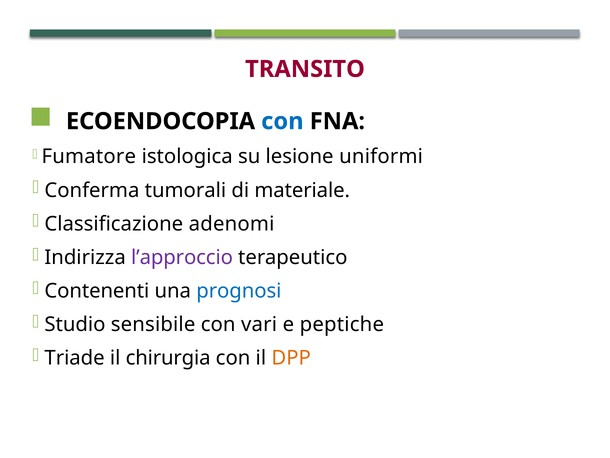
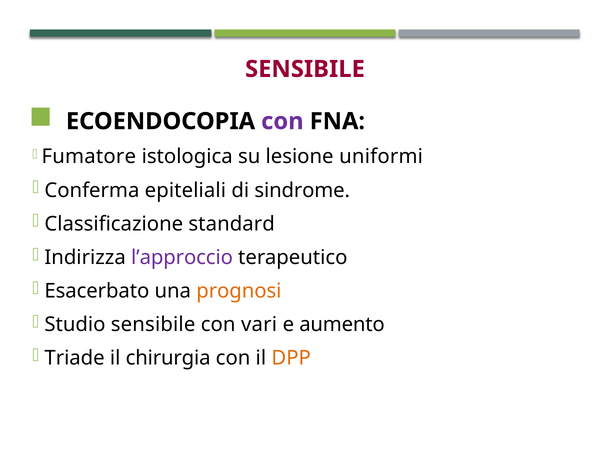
TRANSITO at (305, 69): TRANSITO -> SENSIBILE
con at (282, 121) colour: blue -> purple
tumorali: tumorali -> epiteliali
materiale: materiale -> sindrome
adenomi: adenomi -> standard
Contenenti: Contenenti -> Esacerbato
prognosi colour: blue -> orange
peptiche: peptiche -> aumento
